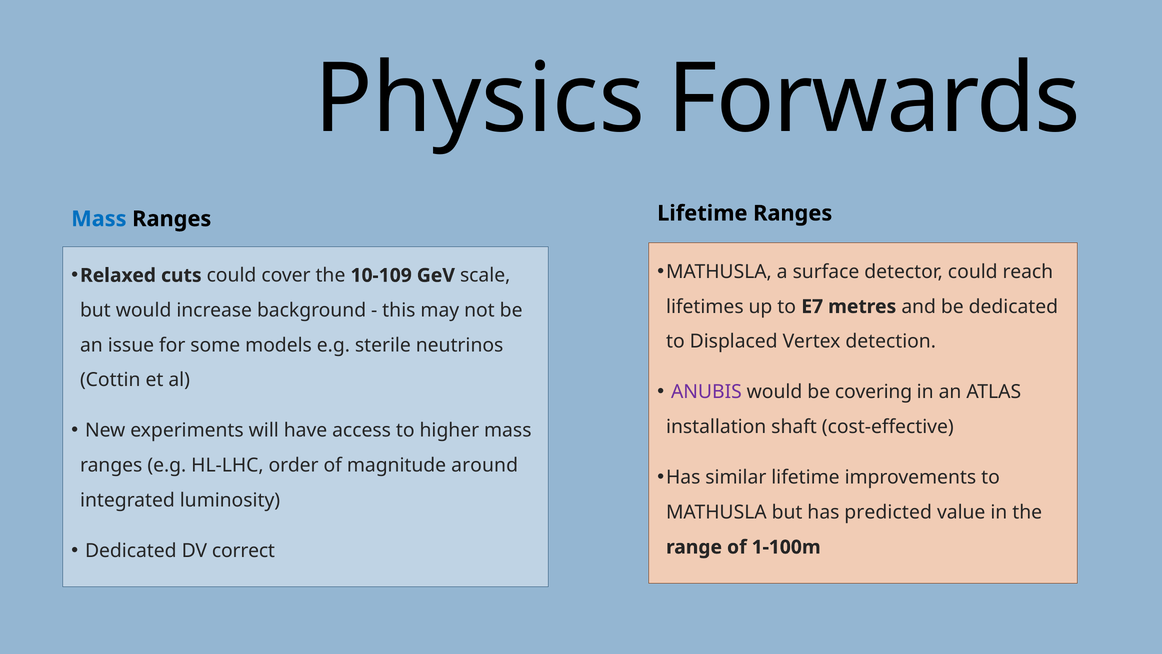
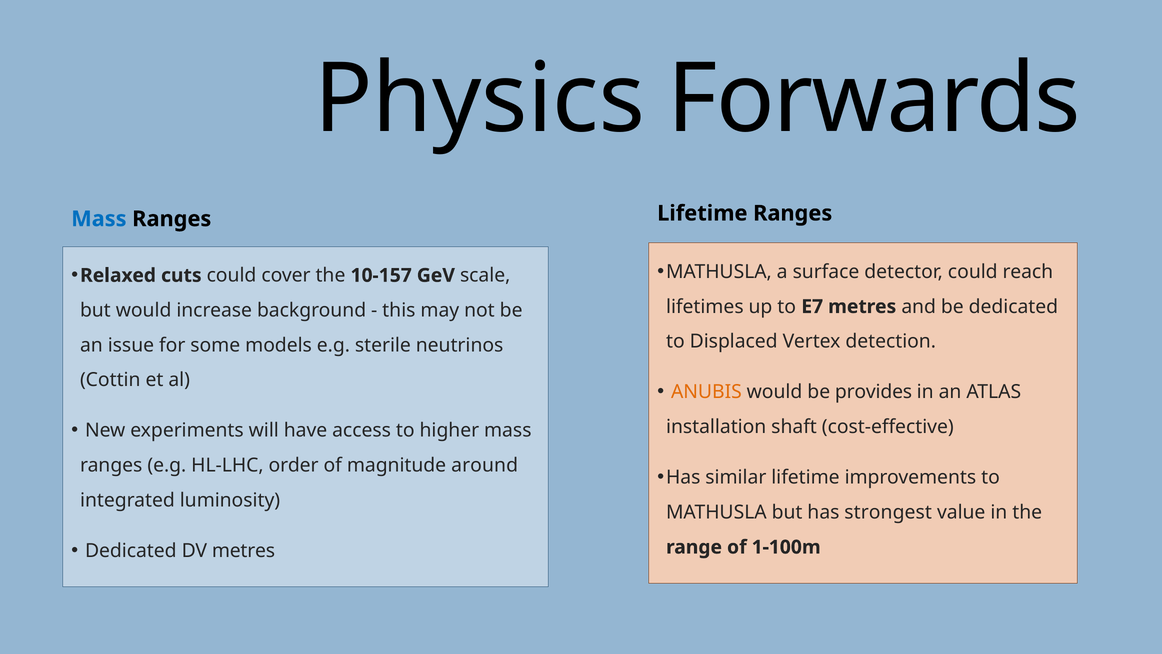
10-109: 10-109 -> 10-157
ANUBIS colour: purple -> orange
covering: covering -> provides
predicted: predicted -> strongest
DV correct: correct -> metres
